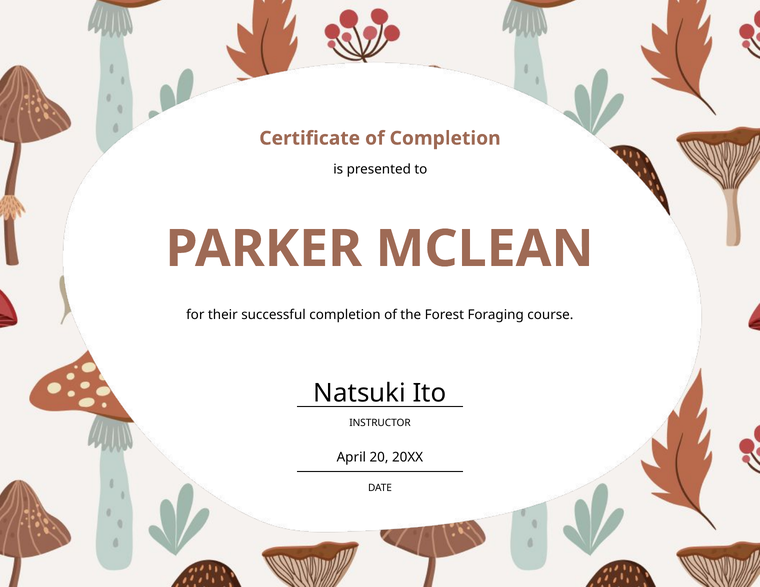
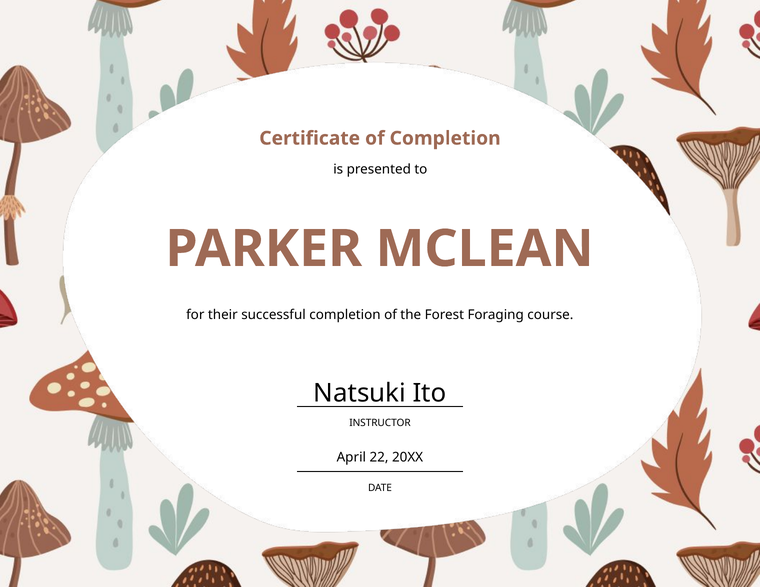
20: 20 -> 22
